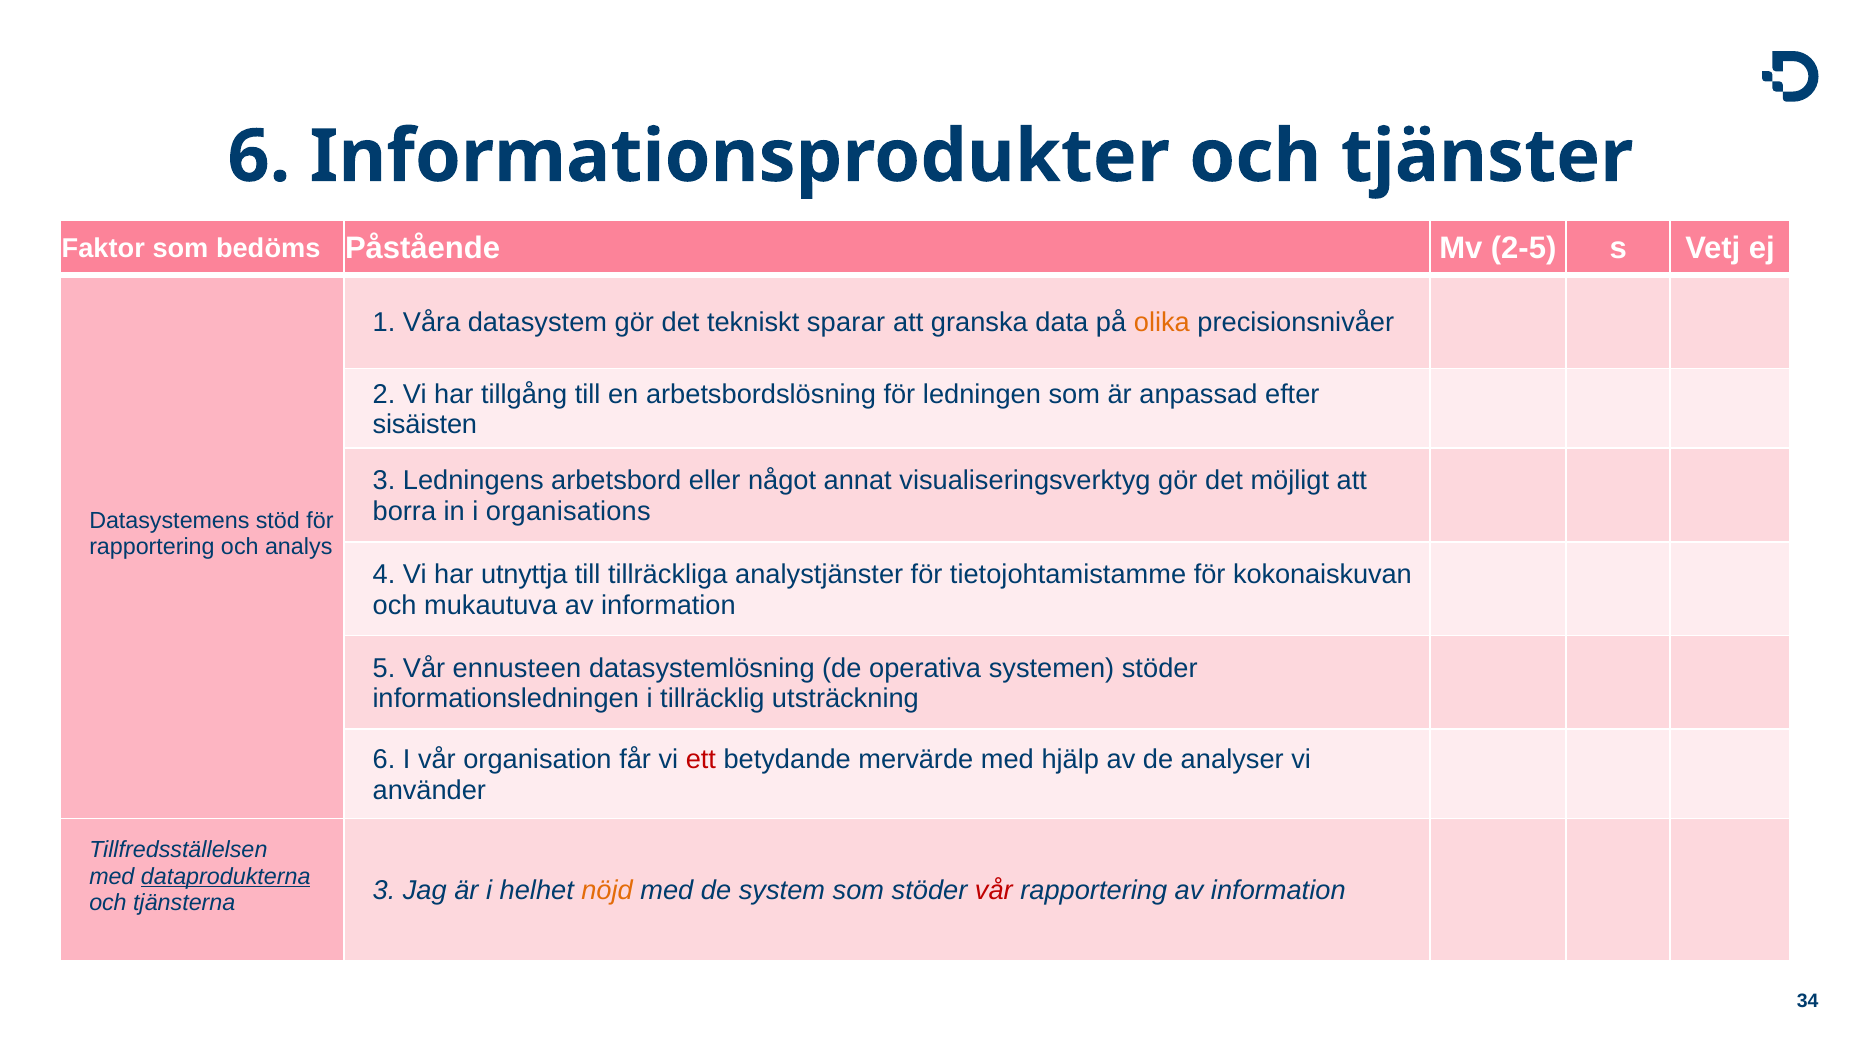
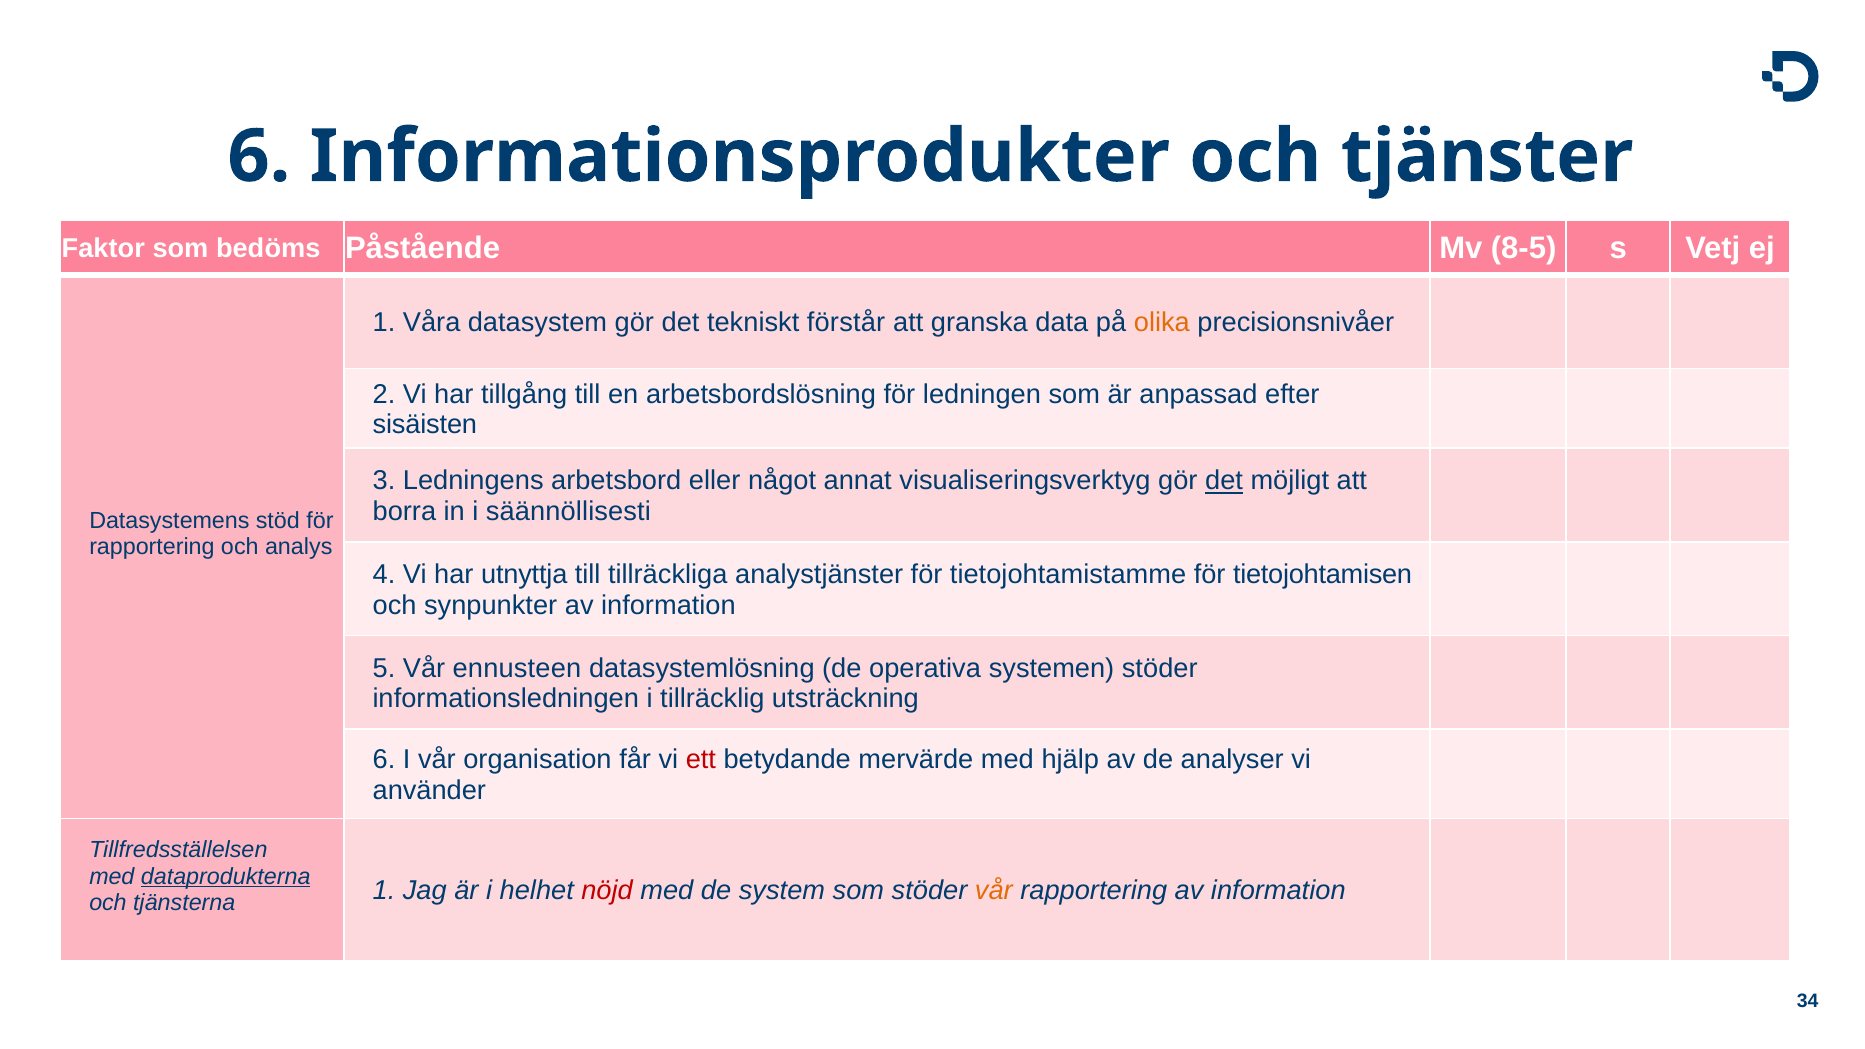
2-5: 2-5 -> 8-5
sparar: sparar -> förstår
det at (1224, 481) underline: none -> present
organisations: organisations -> säännöllisesti
kokonaiskuvan: kokonaiskuvan -> tietojohtamisen
mukautuva: mukautuva -> synpunkter
tjänsterna 3: 3 -> 1
nöjd colour: orange -> red
vår at (994, 891) colour: red -> orange
